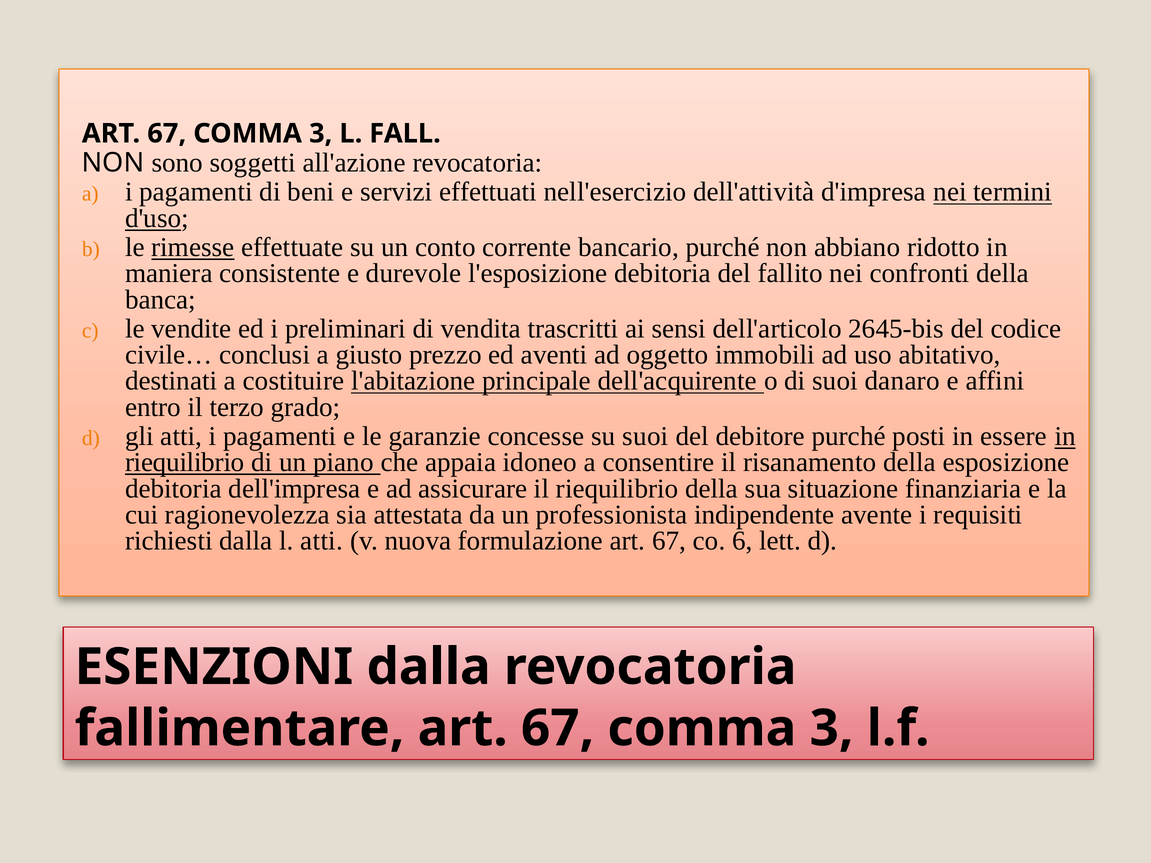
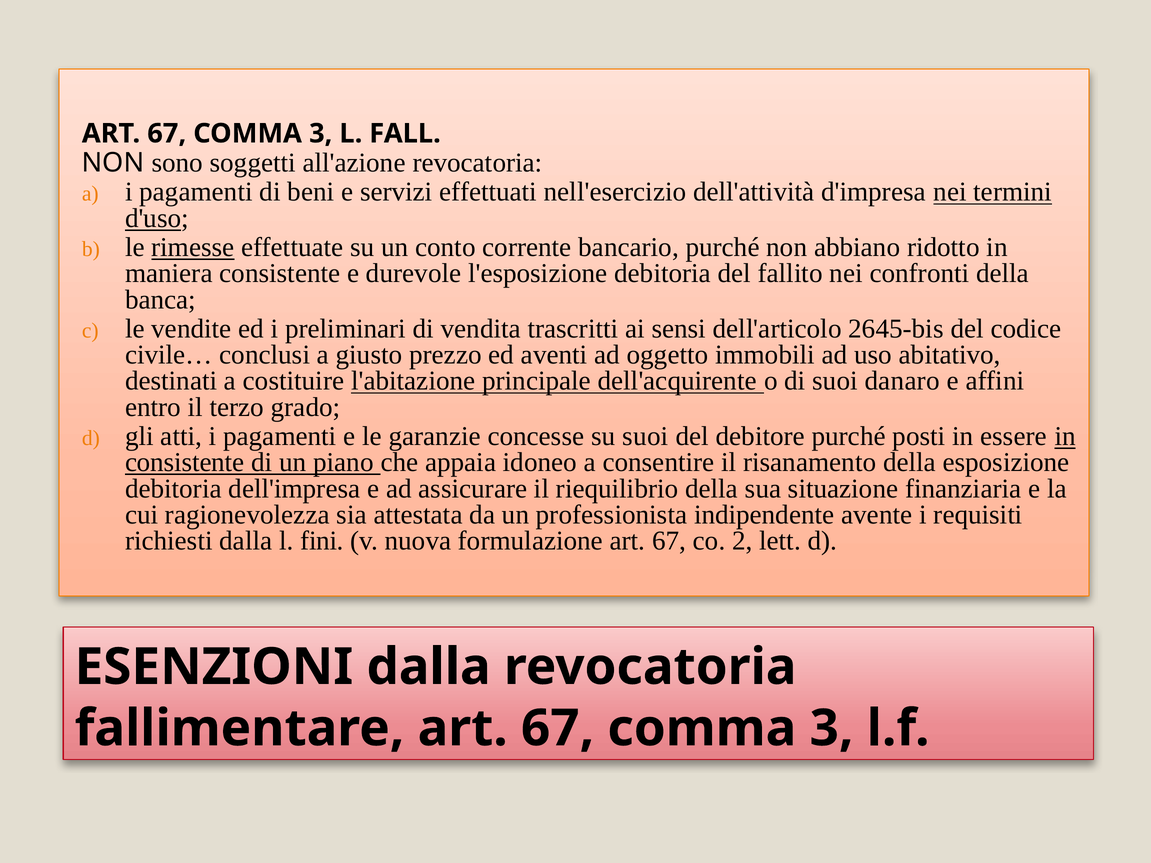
riequilibrio at (185, 463): riequilibrio -> consistente
l atti: atti -> fini
6: 6 -> 2
